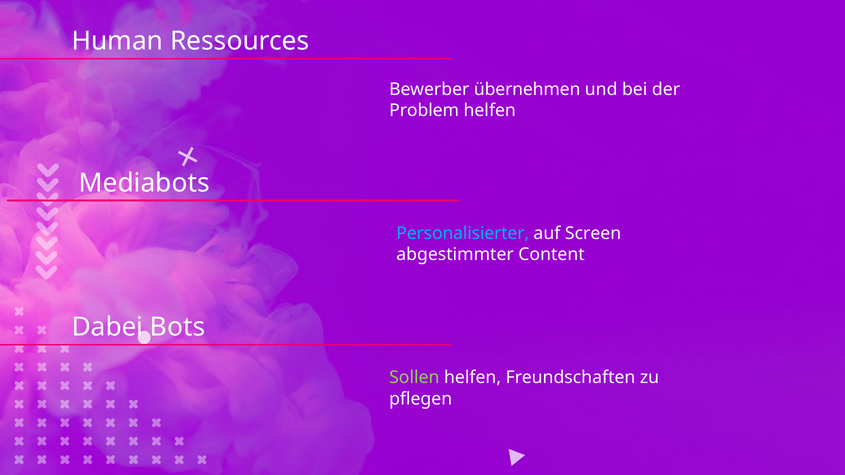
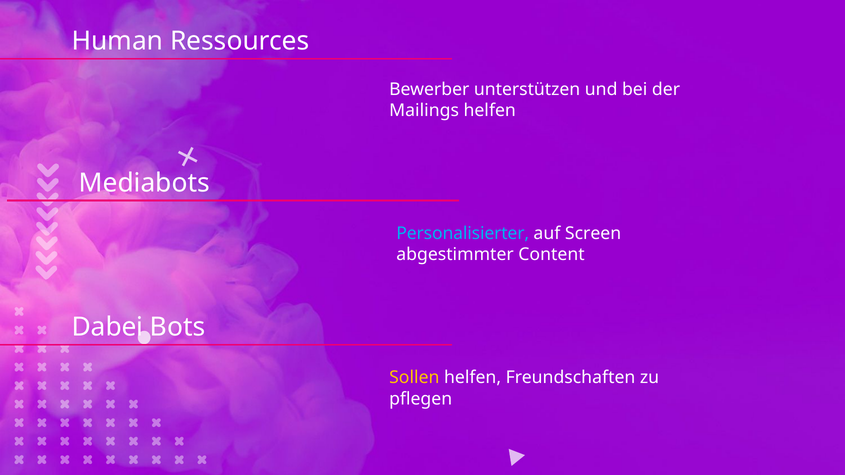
übernehmen: übernehmen -> unterstützen
Problem: Problem -> Mailings
Sollen colour: light green -> yellow
